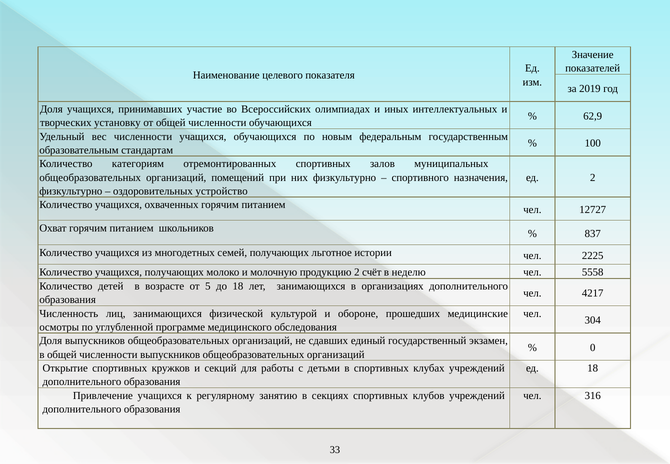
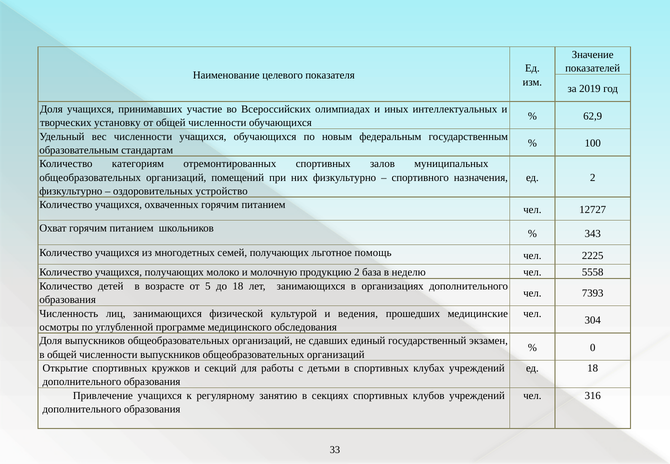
837: 837 -> 343
истории: истории -> помощь
счёт: счёт -> база
4217: 4217 -> 7393
обороне: обороне -> ведения
